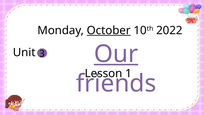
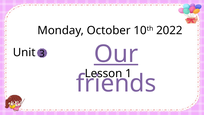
October underline: present -> none
